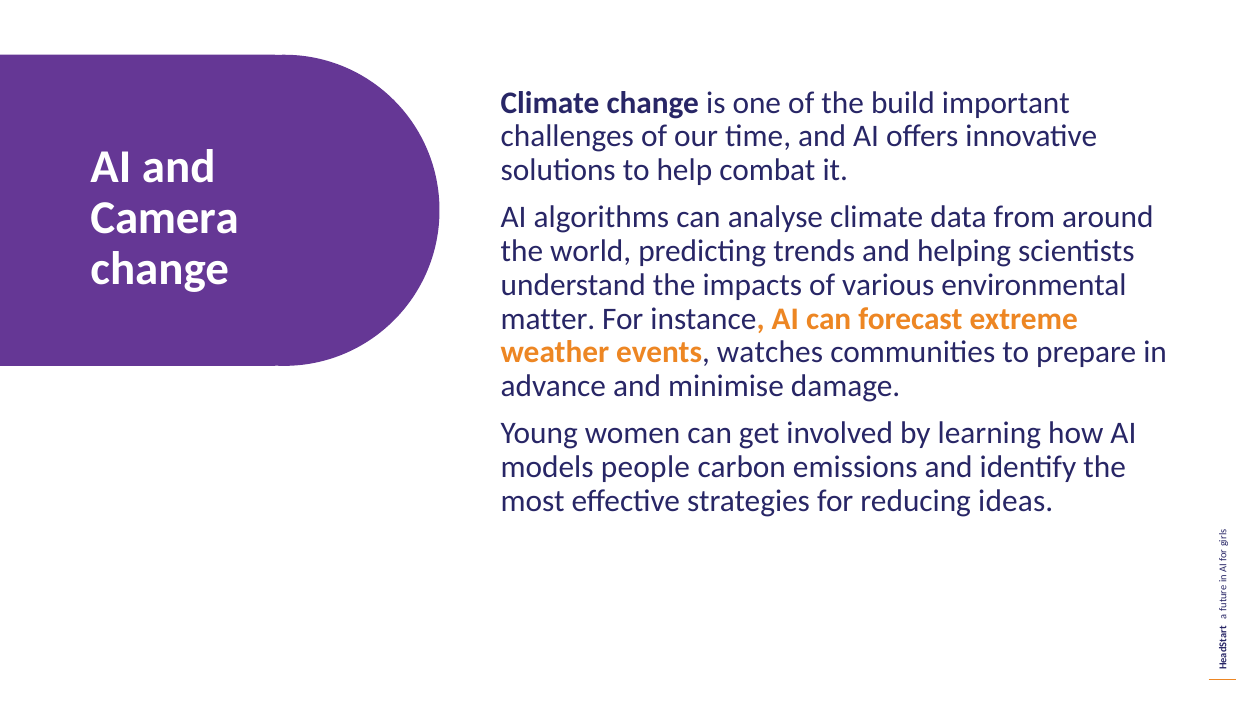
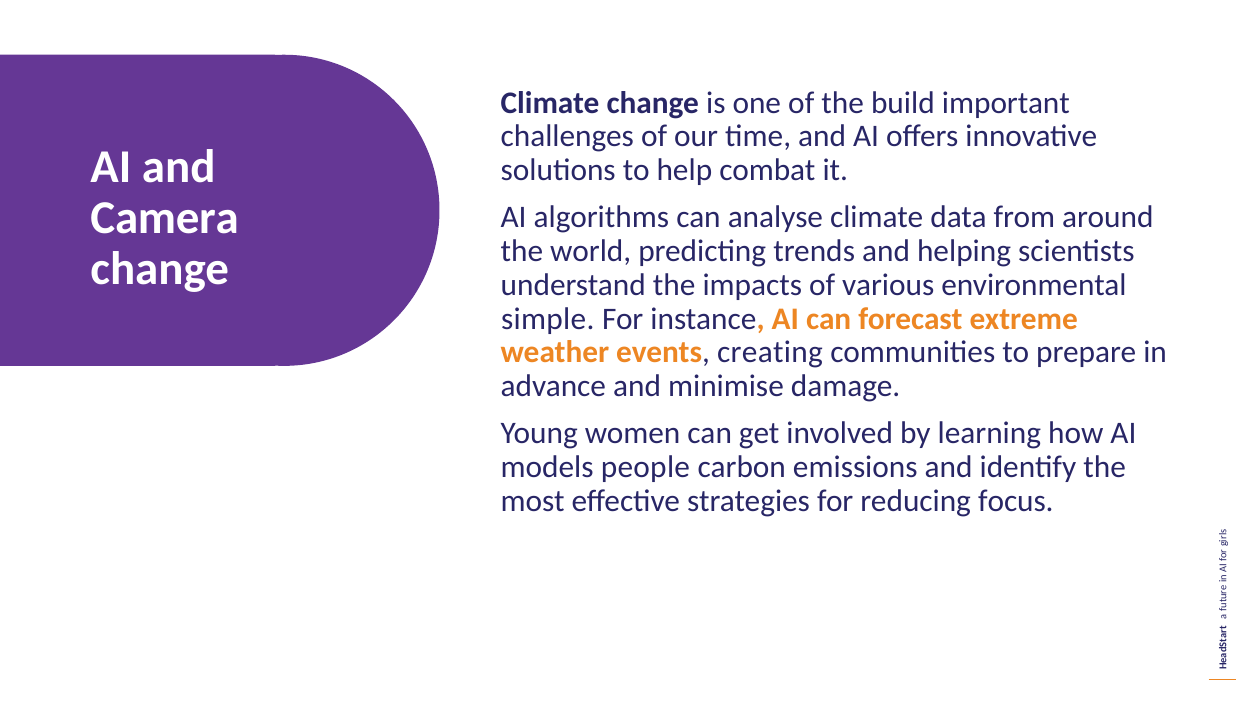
matter: matter -> simple
watches: watches -> creating
ideas: ideas -> focus
